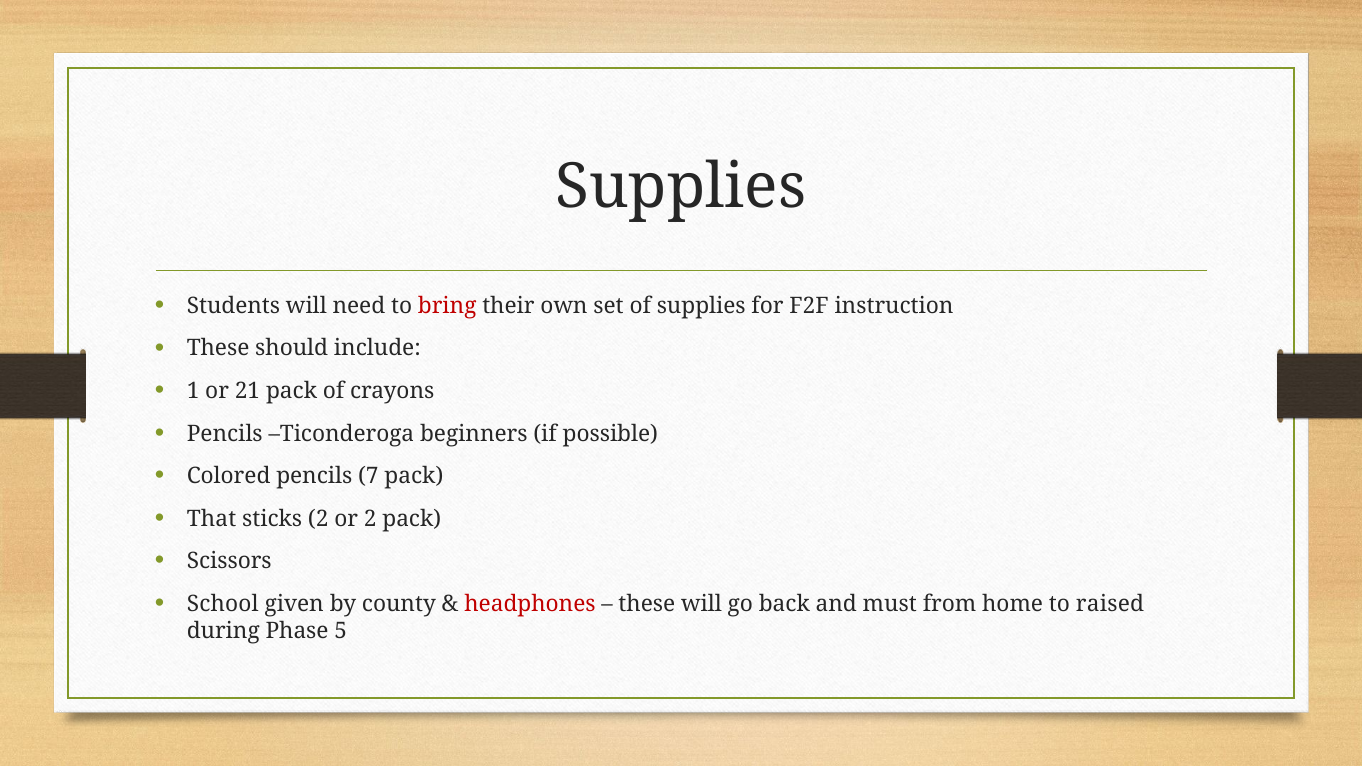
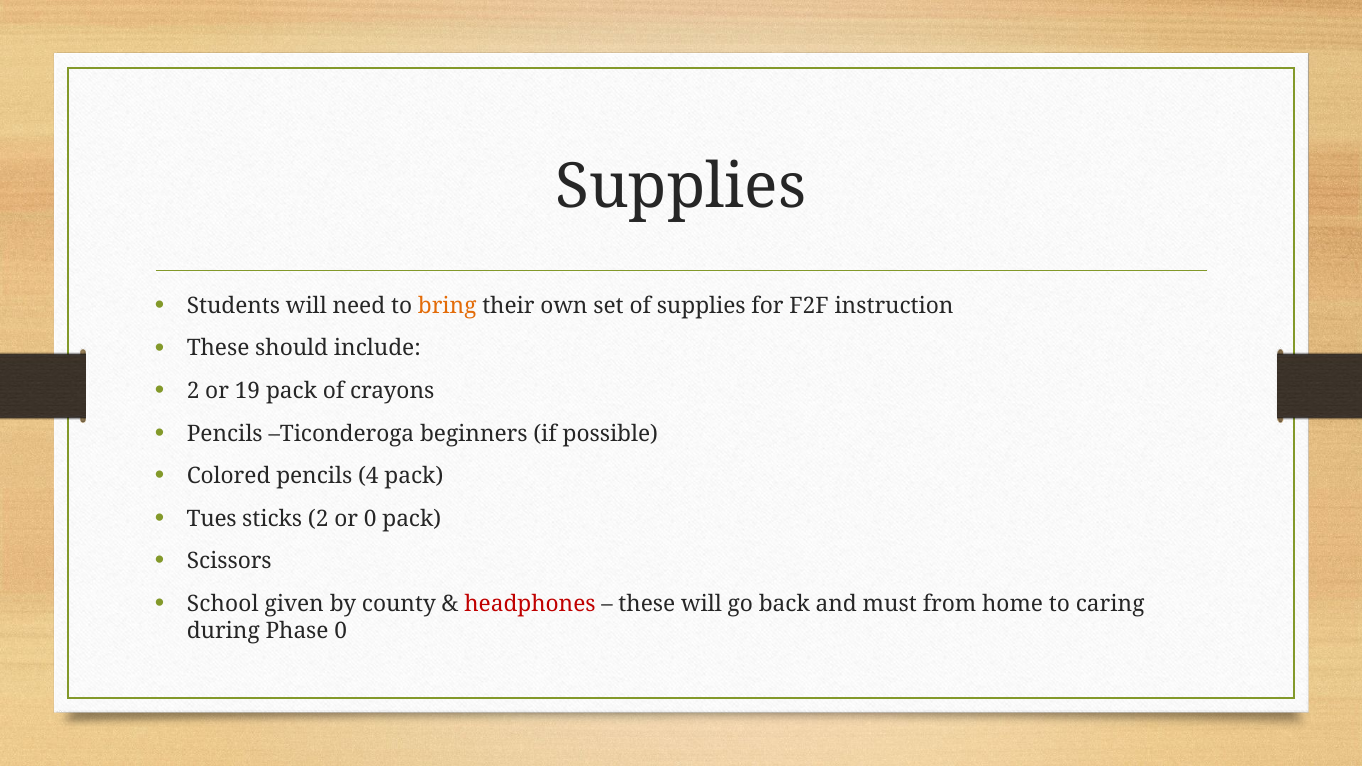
bring colour: red -> orange
1 at (193, 391): 1 -> 2
21: 21 -> 19
7: 7 -> 4
That: That -> Tues
or 2: 2 -> 0
raised: raised -> caring
Phase 5: 5 -> 0
